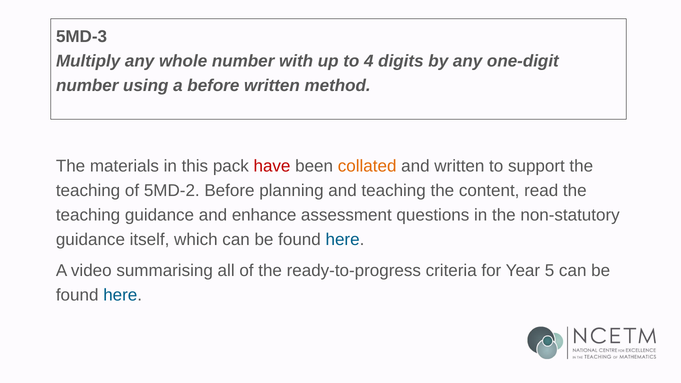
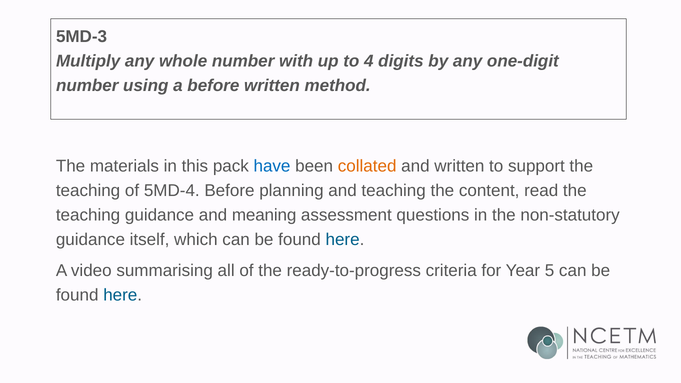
have colour: red -> blue
5MD-2: 5MD-2 -> 5MD-4
enhance: enhance -> meaning
